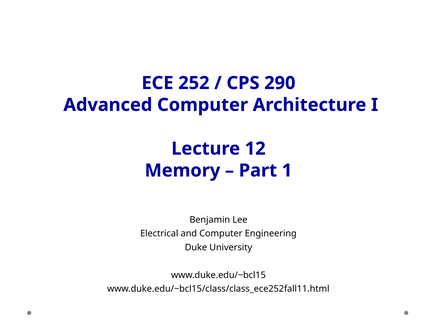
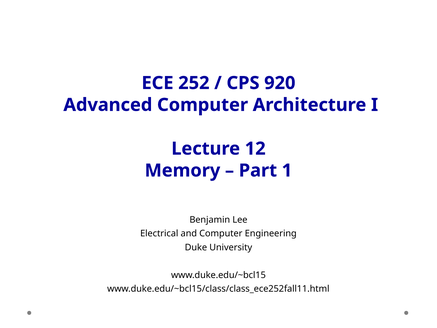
290: 290 -> 920
